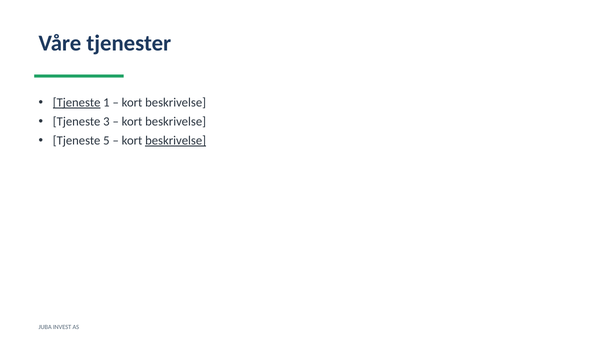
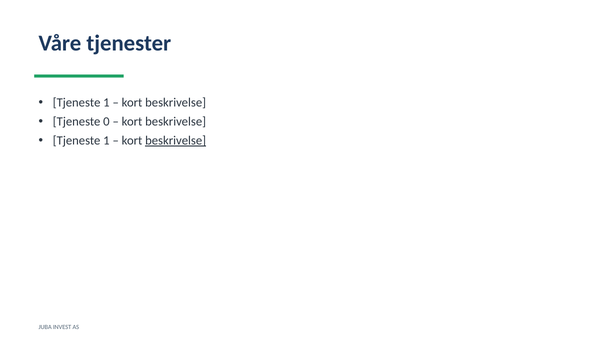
Tjeneste at (77, 103) underline: present -> none
3: 3 -> 0
5 at (106, 141): 5 -> 1
